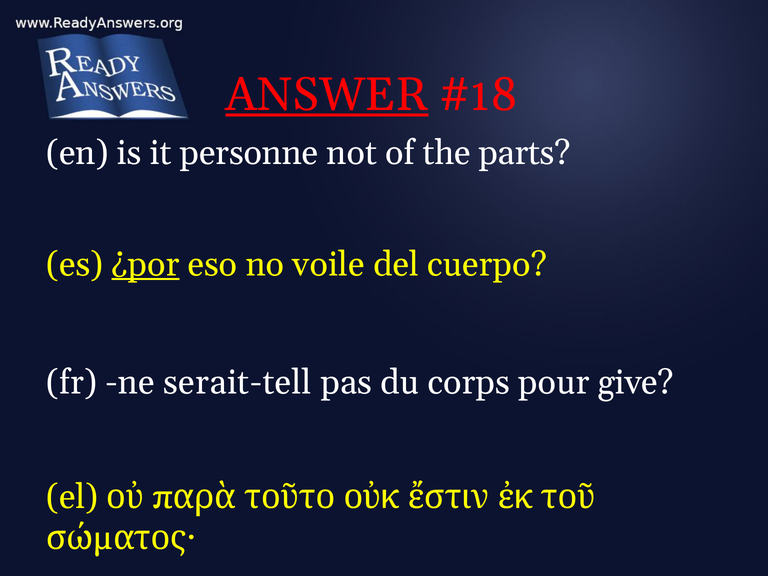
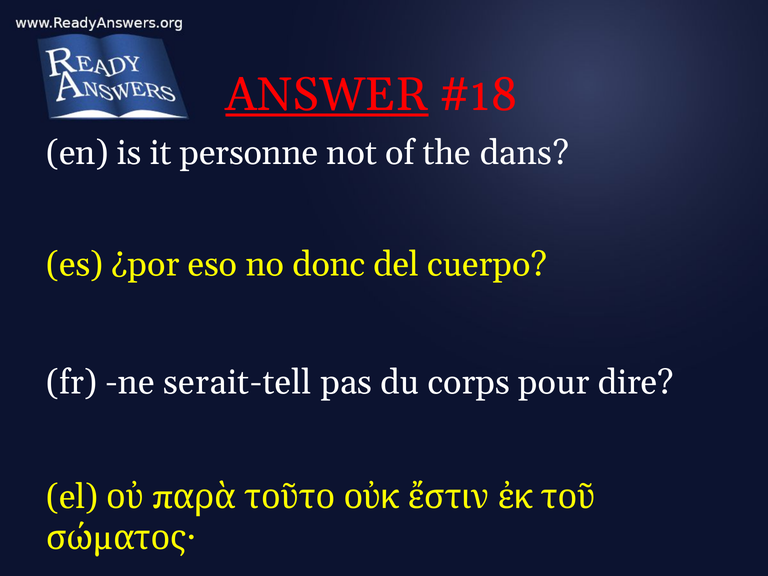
parts: parts -> dans
¿por underline: present -> none
voile: voile -> donc
give: give -> dire
